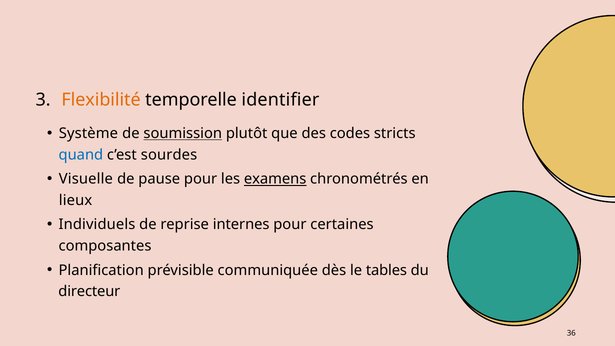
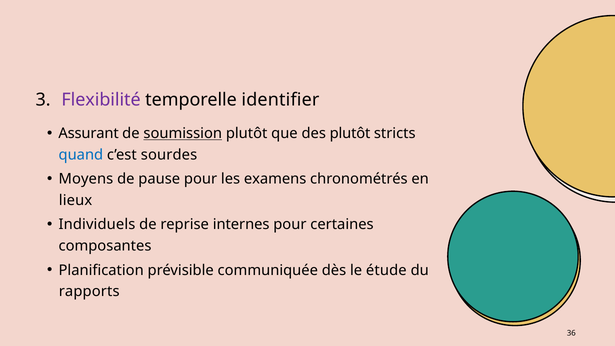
Flexibilité colour: orange -> purple
Système: Système -> Assurant
des codes: codes -> plutôt
Visuelle: Visuelle -> Moyens
examens underline: present -> none
tables: tables -> étude
directeur: directeur -> rapports
